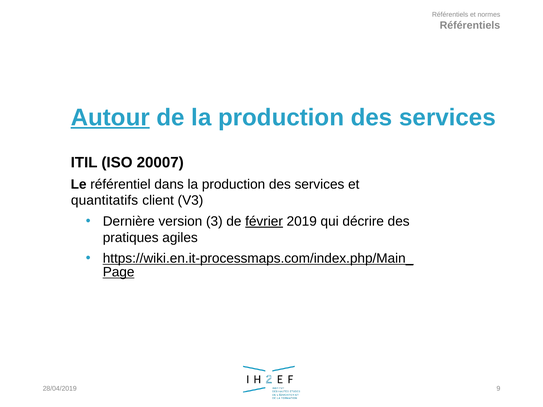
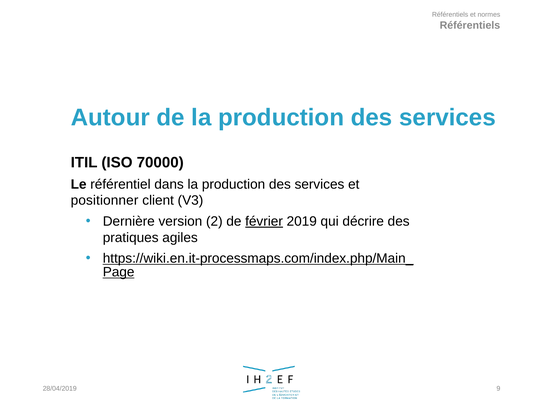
Autour underline: present -> none
20007: 20007 -> 70000
quantitatifs: quantitatifs -> positionner
3: 3 -> 2
